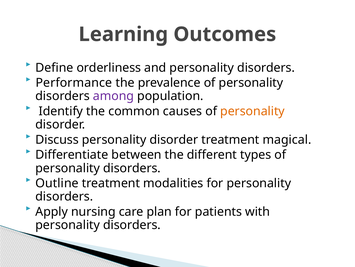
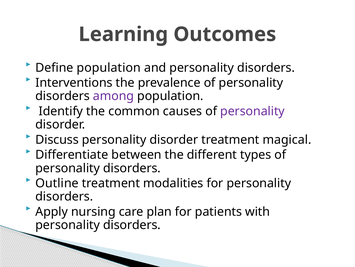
Define orderliness: orderliness -> population
Performance: Performance -> Interventions
personality at (252, 111) colour: orange -> purple
